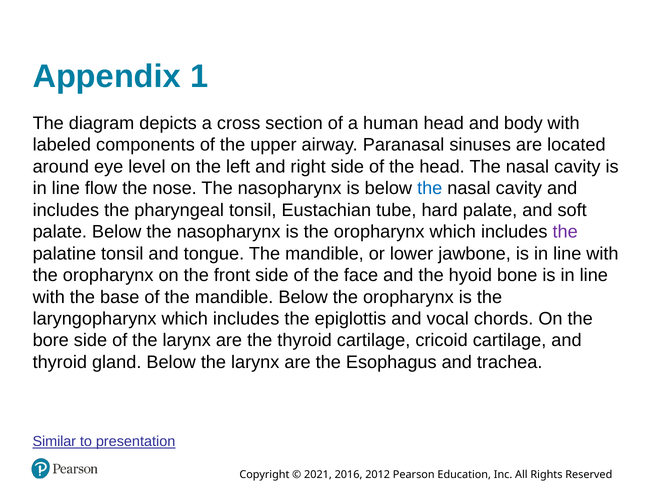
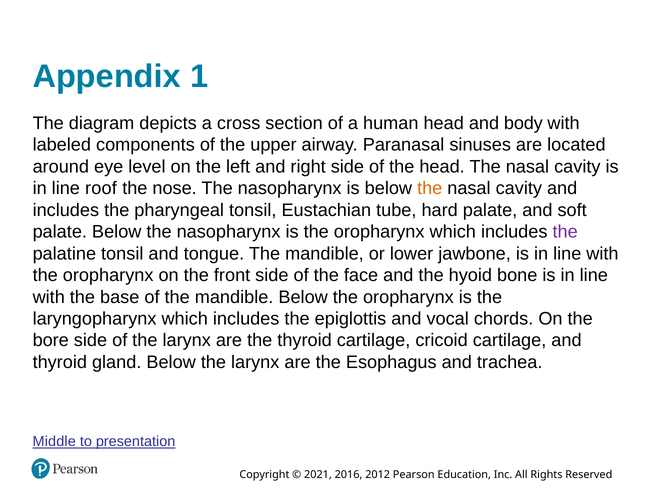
flow: flow -> roof
the at (430, 188) colour: blue -> orange
Similar: Similar -> Middle
